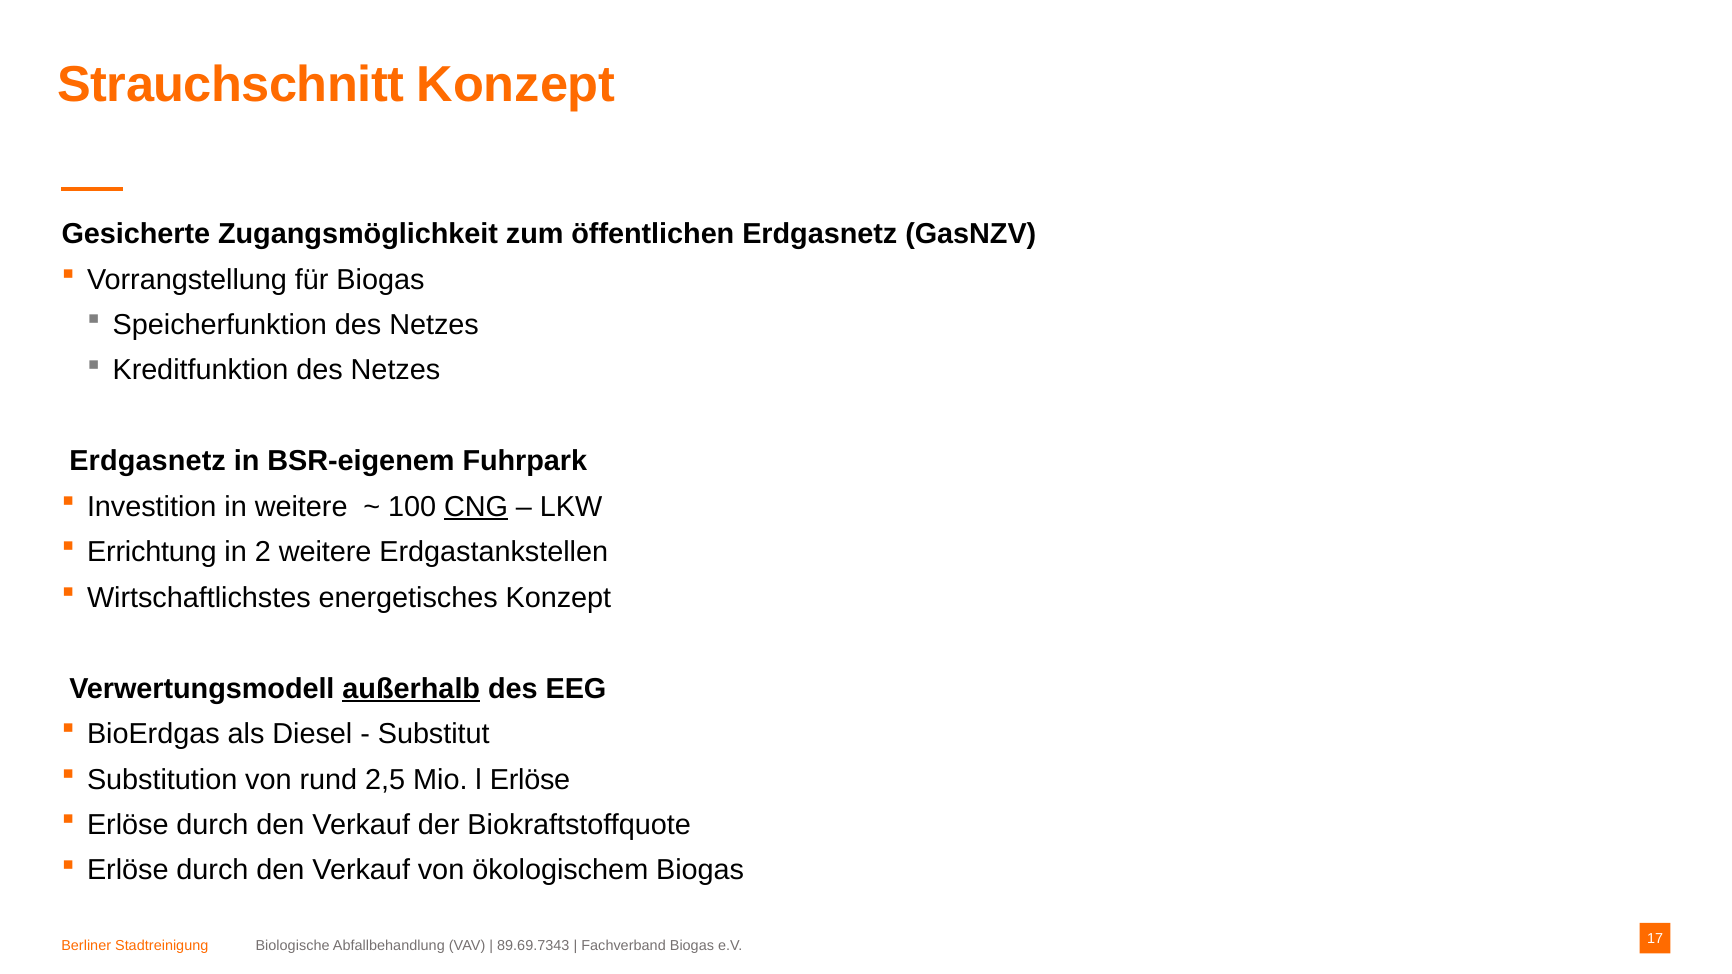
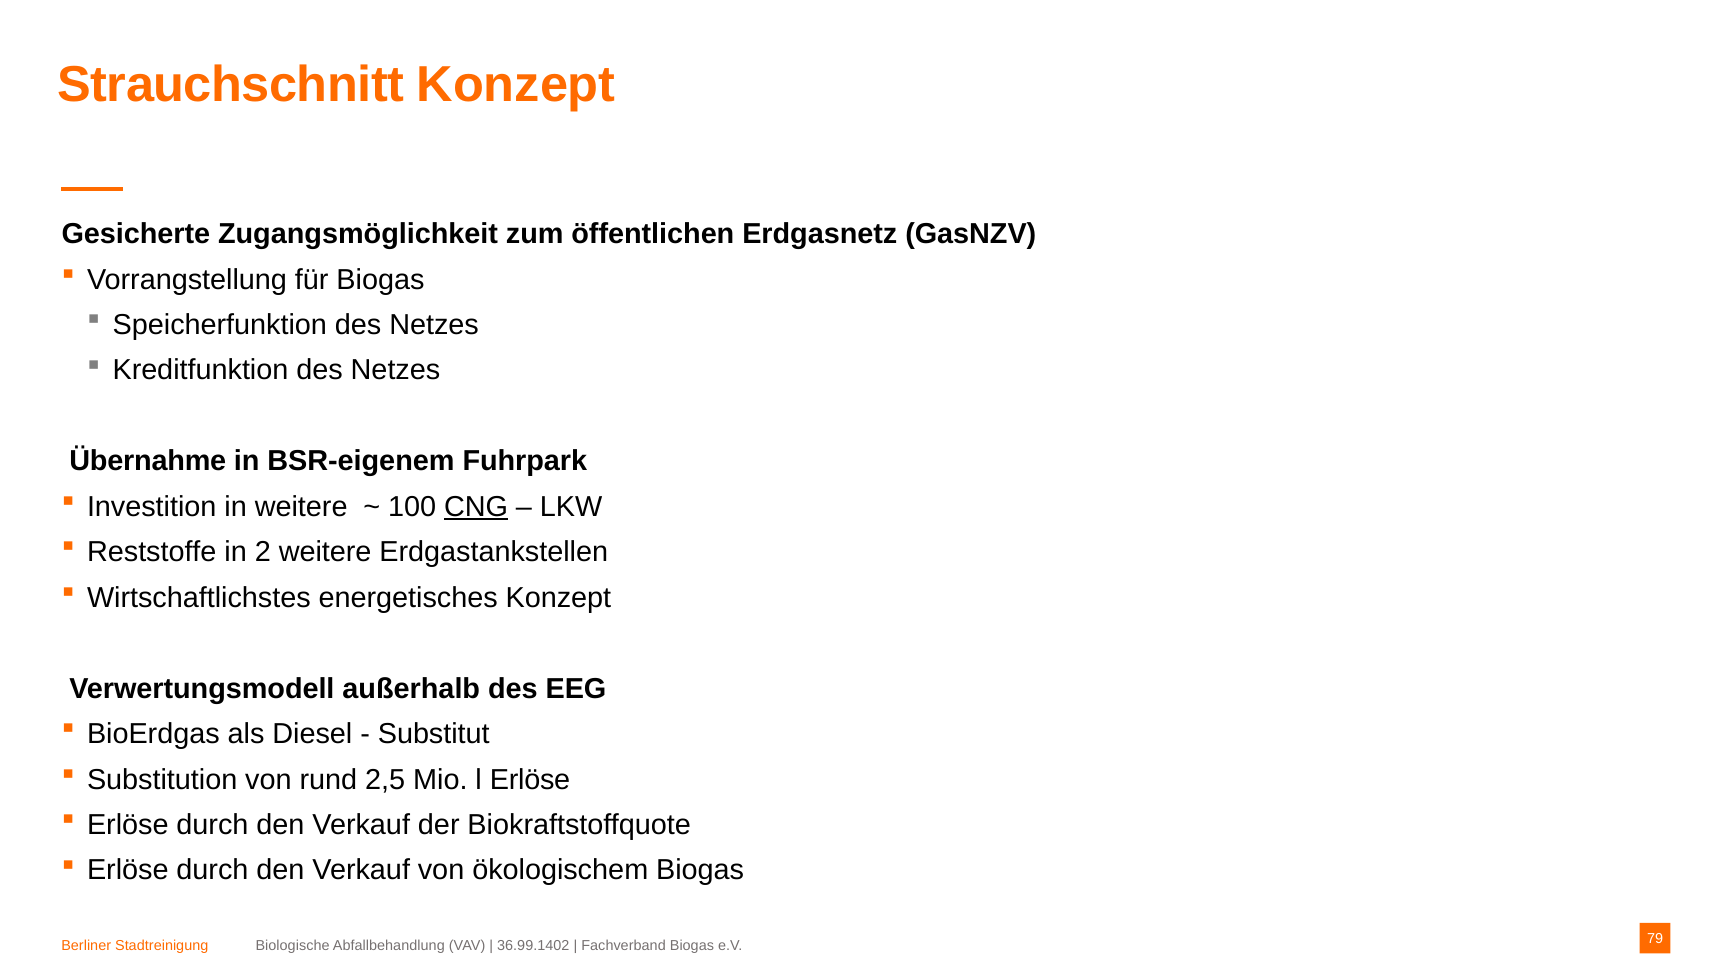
Erdgasnetz at (148, 461): Erdgasnetz -> Übernahme
Errichtung: Errichtung -> Reststoffe
außerhalb underline: present -> none
89.69.7343: 89.69.7343 -> 36.99.1402
17: 17 -> 79
